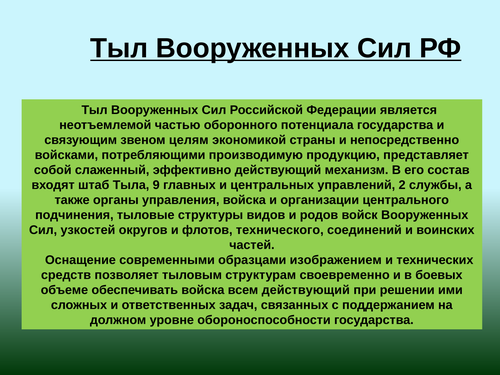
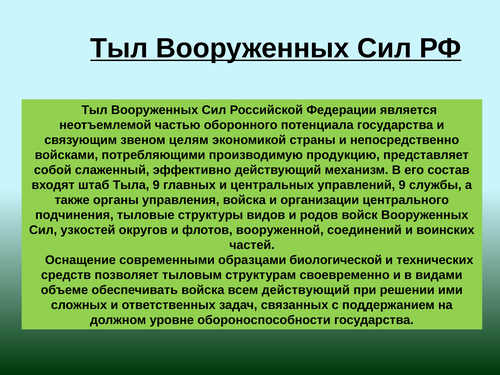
управлений 2: 2 -> 9
технического: технического -> вооруженной
изображением: изображением -> биологической
боевых: боевых -> видами
